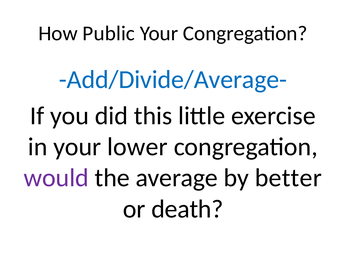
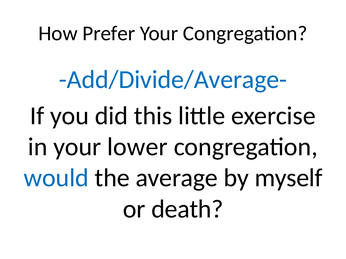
Public: Public -> Prefer
would colour: purple -> blue
better: better -> myself
